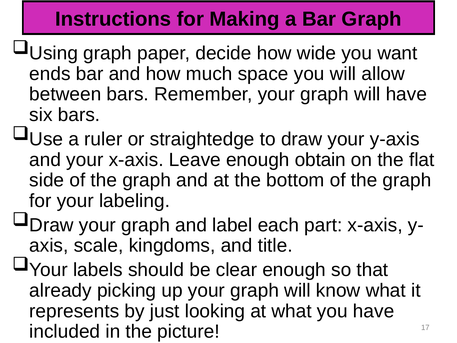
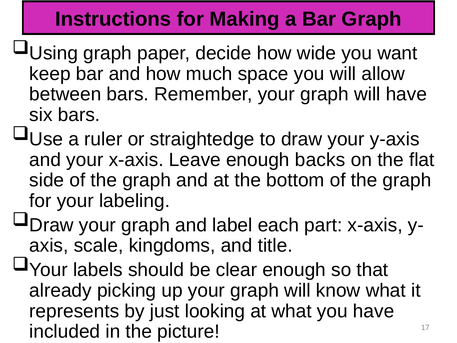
ends: ends -> keep
obtain: obtain -> backs
